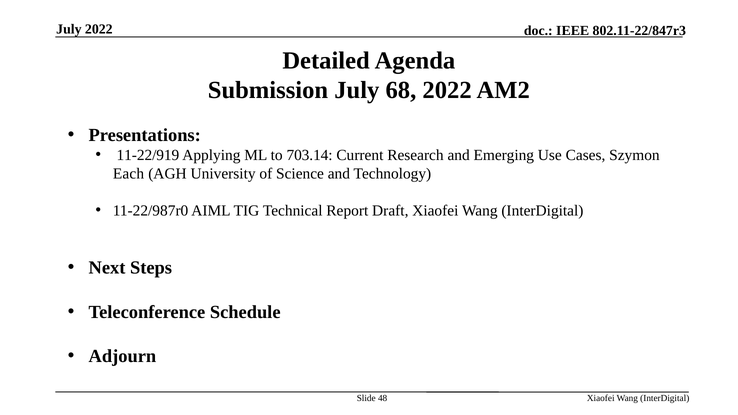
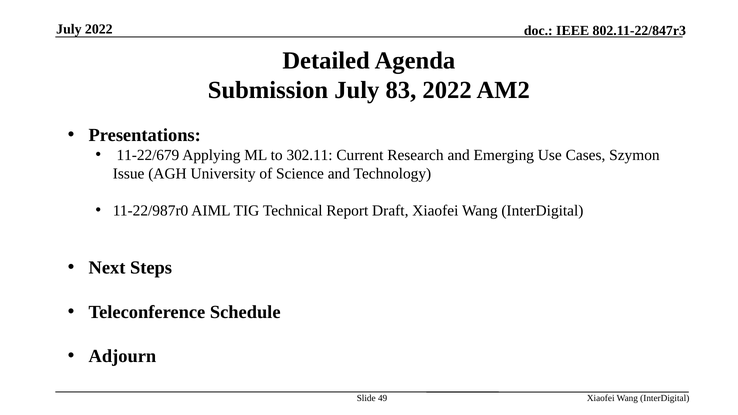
68: 68 -> 83
11-22/919: 11-22/919 -> 11-22/679
703.14: 703.14 -> 302.11
Each: Each -> Issue
48: 48 -> 49
